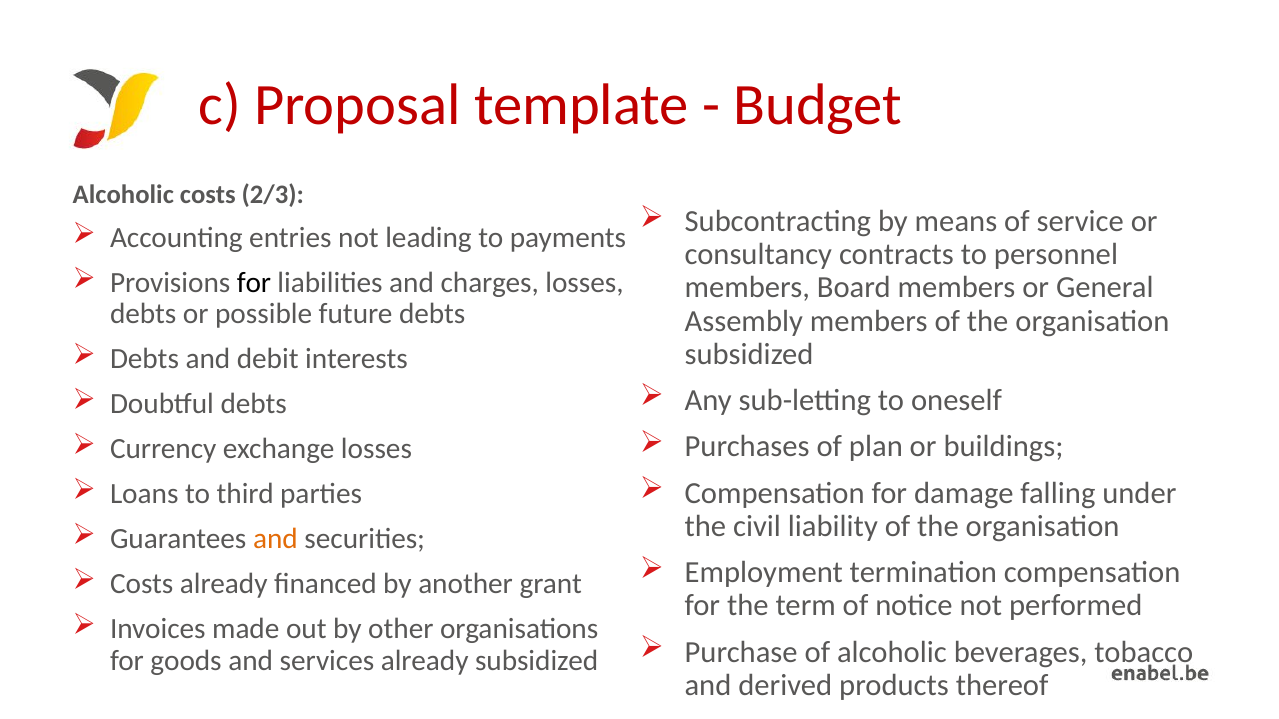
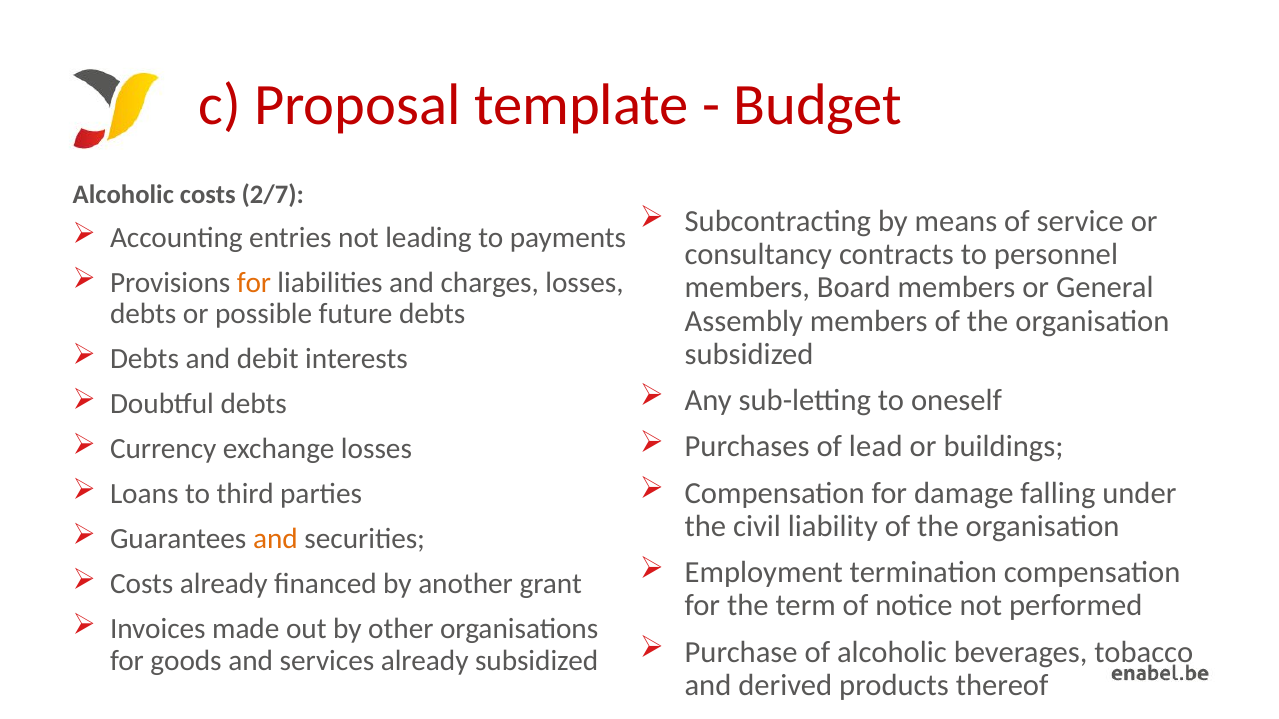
2/3: 2/3 -> 2/7
for at (254, 283) colour: black -> orange
plan: plan -> lead
